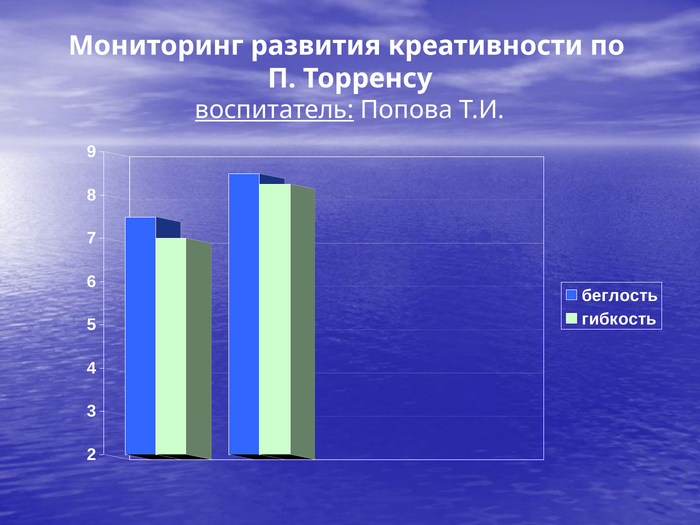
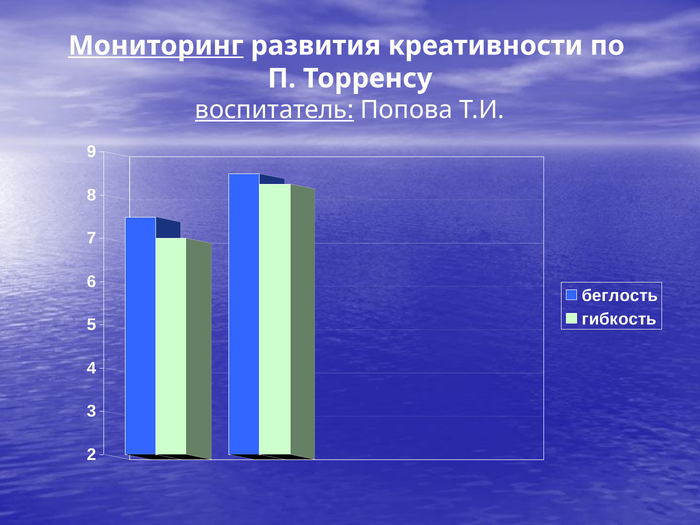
Мониторинг underline: none -> present
